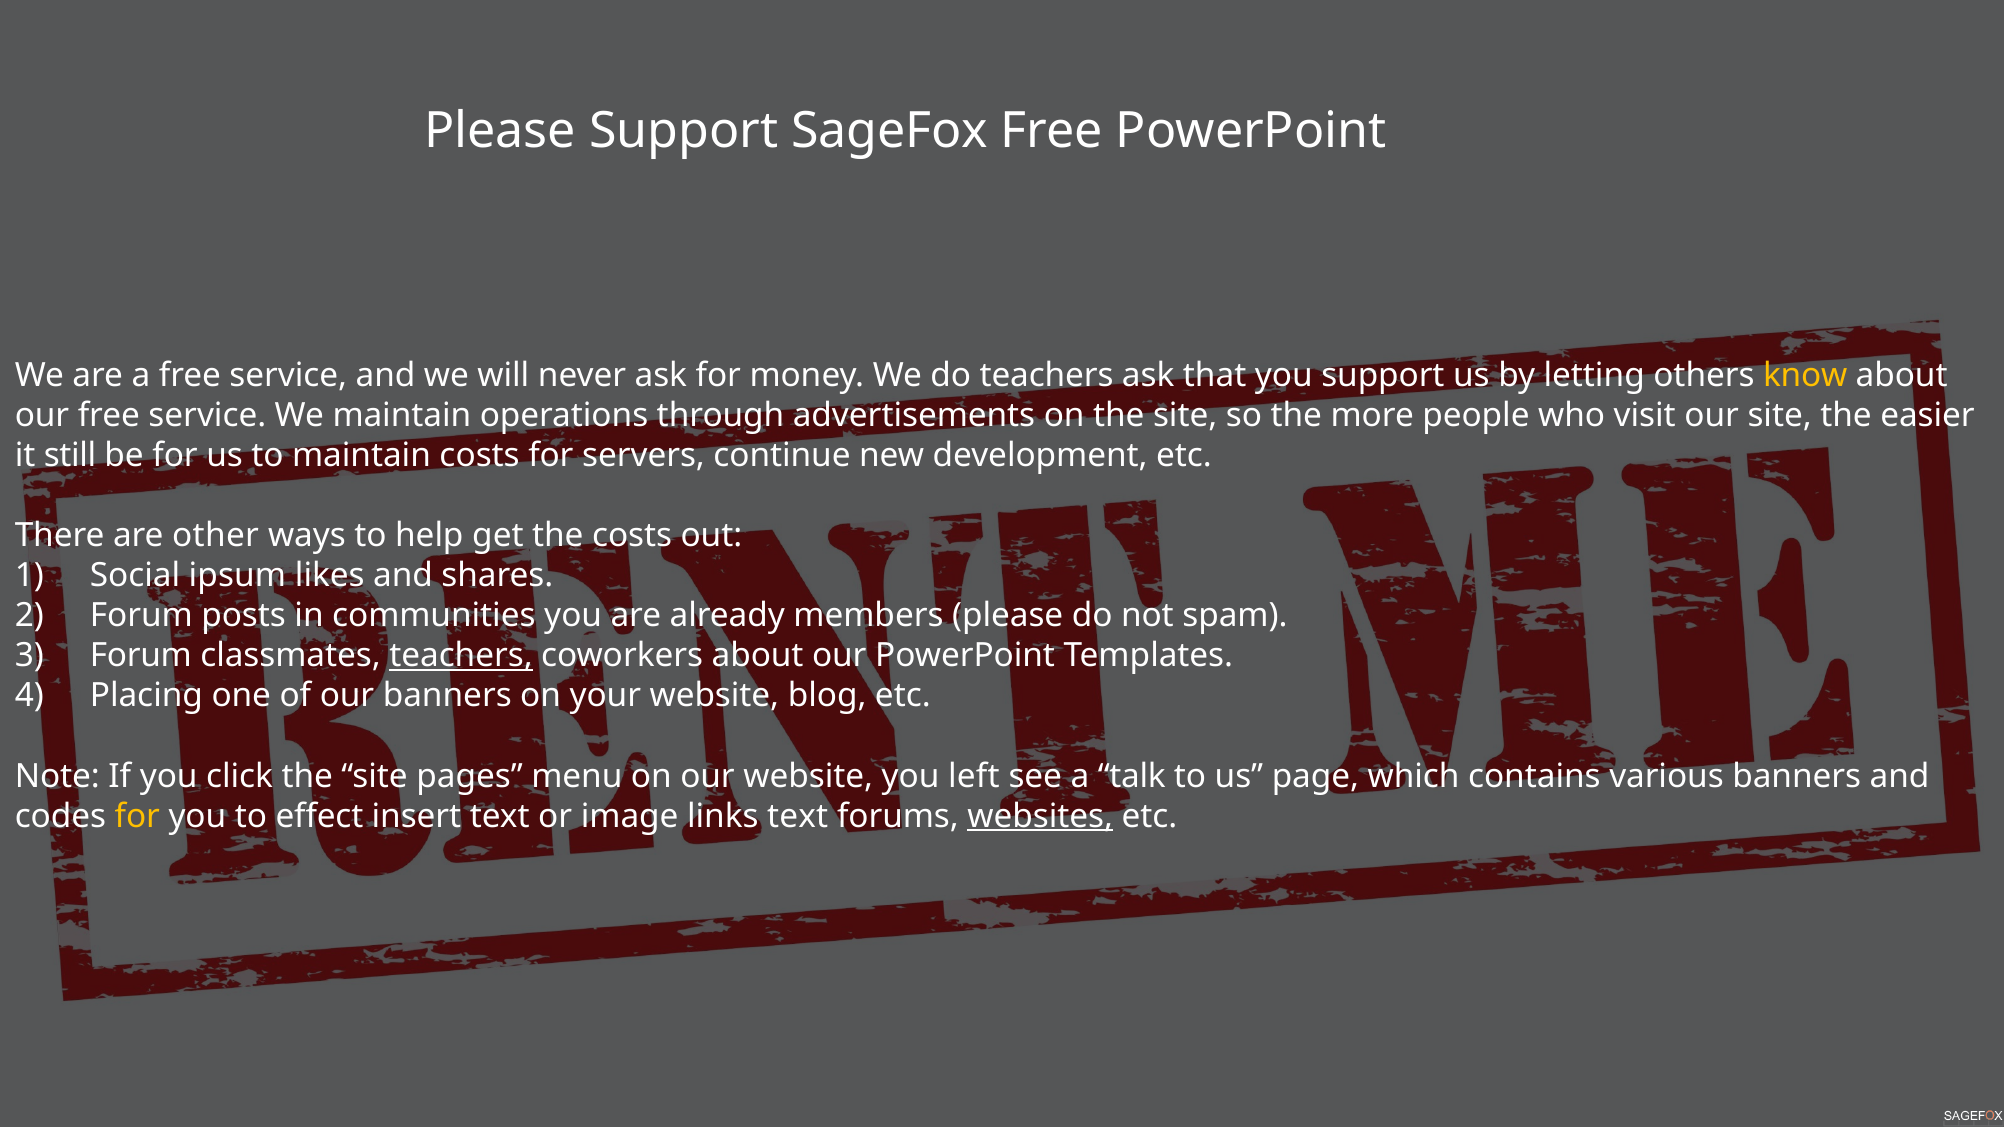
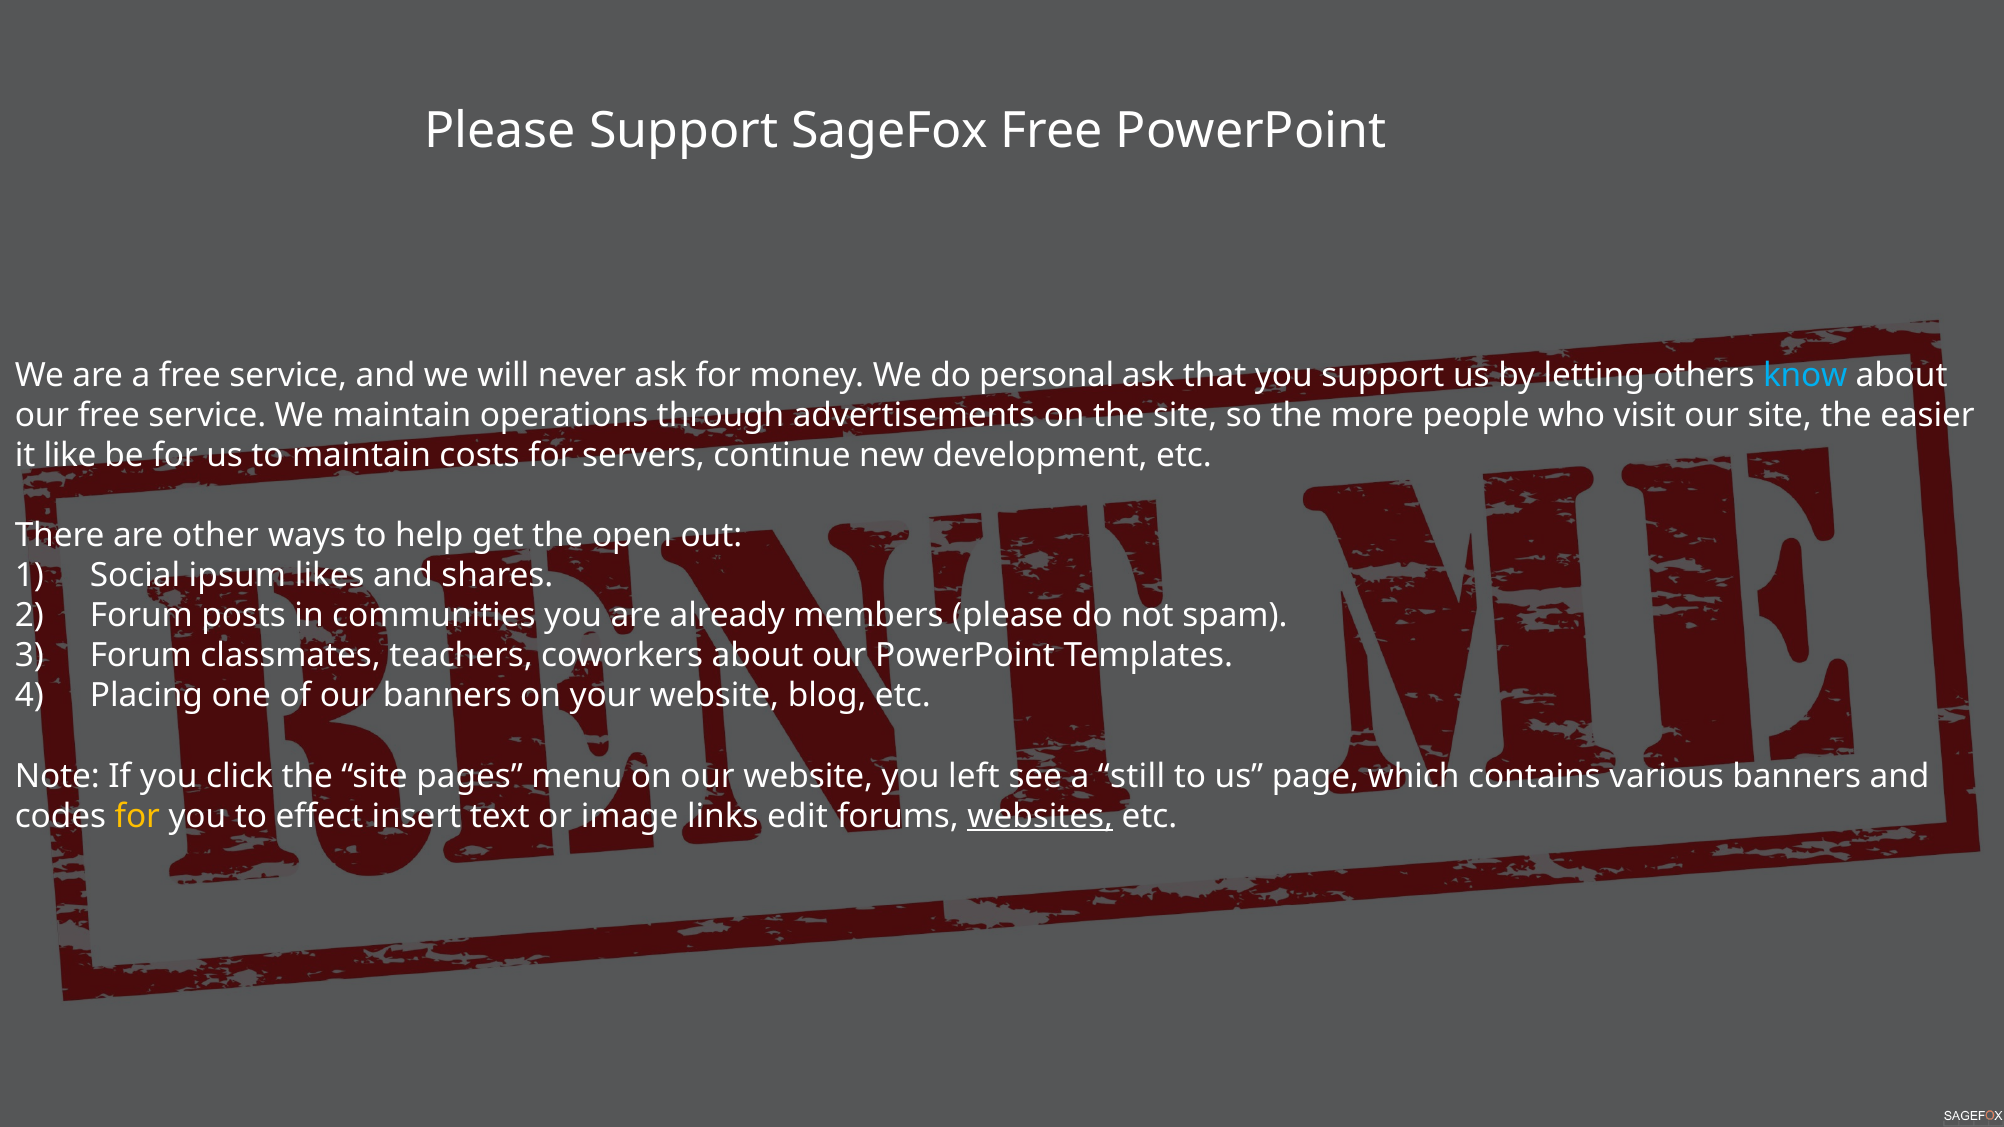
do teachers: teachers -> personal
know colour: yellow -> light blue
still: still -> like
the costs: costs -> open
teachers at (461, 656) underline: present -> none
talk: talk -> still
links text: text -> edit
